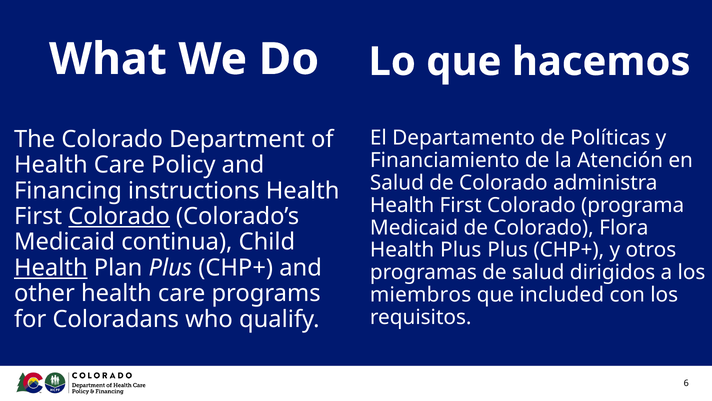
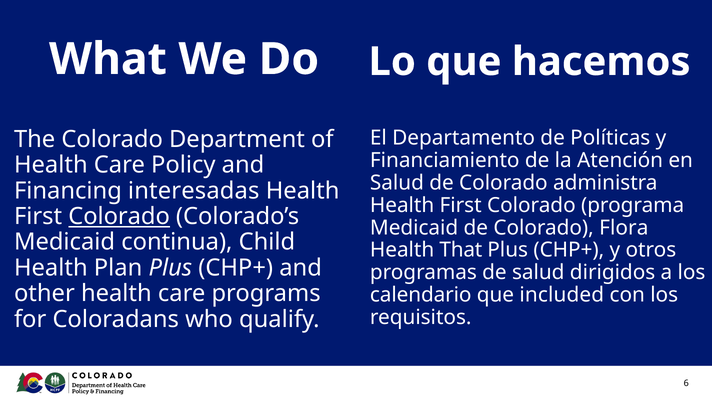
instructions: instructions -> interesadas
Health Plus: Plus -> That
Health at (51, 267) underline: present -> none
miembros: miembros -> calendario
